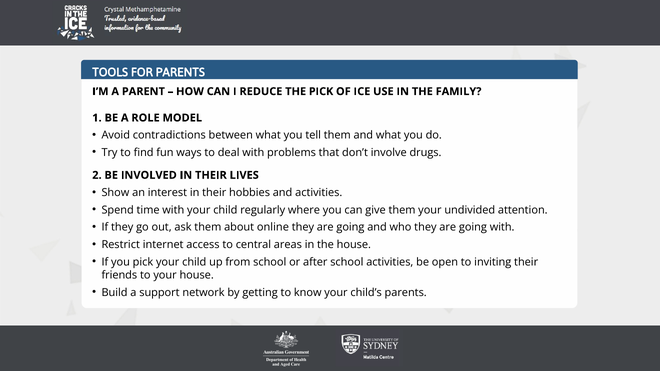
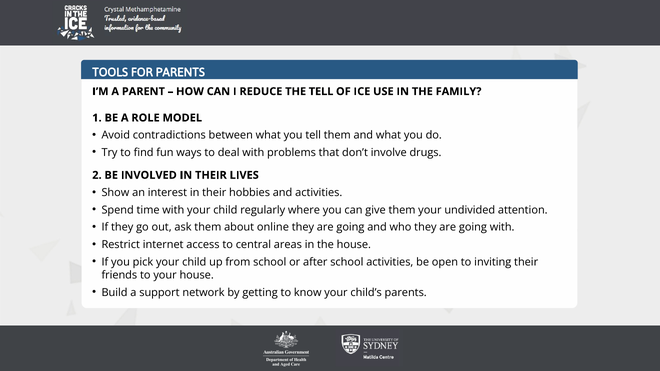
THE PICK: PICK -> TELL
